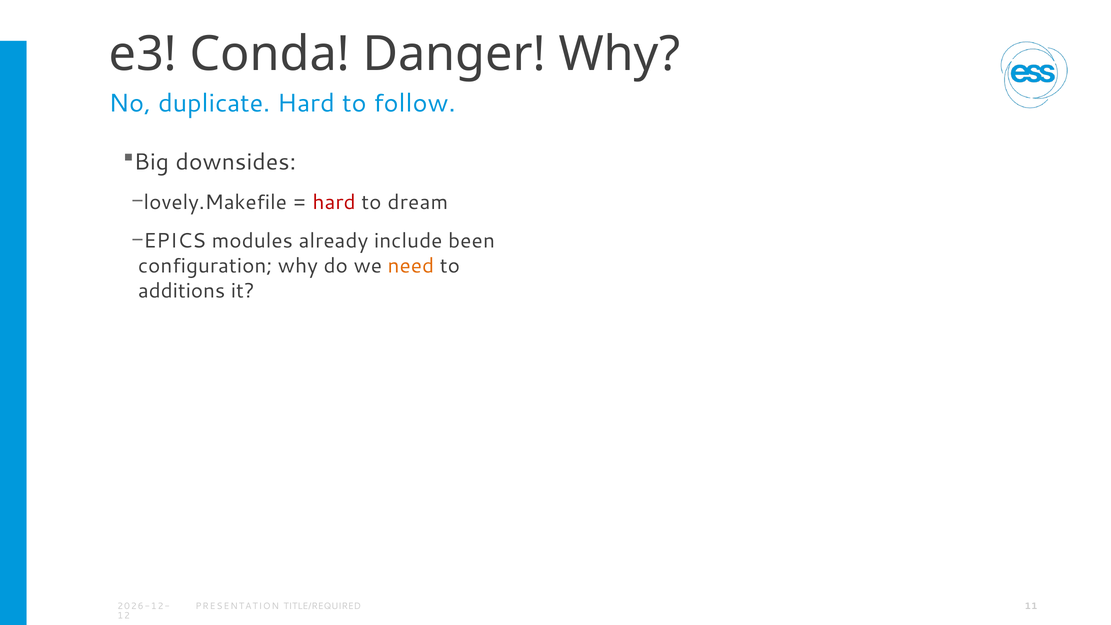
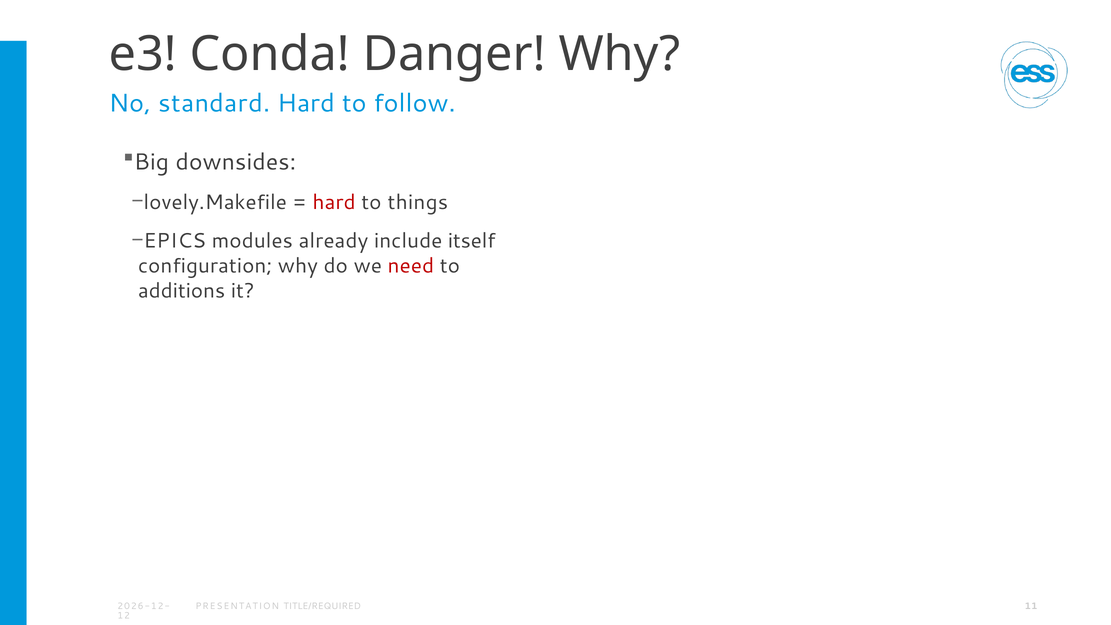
duplicate: duplicate -> standard
dream: dream -> things
been: been -> itself
need colour: orange -> red
